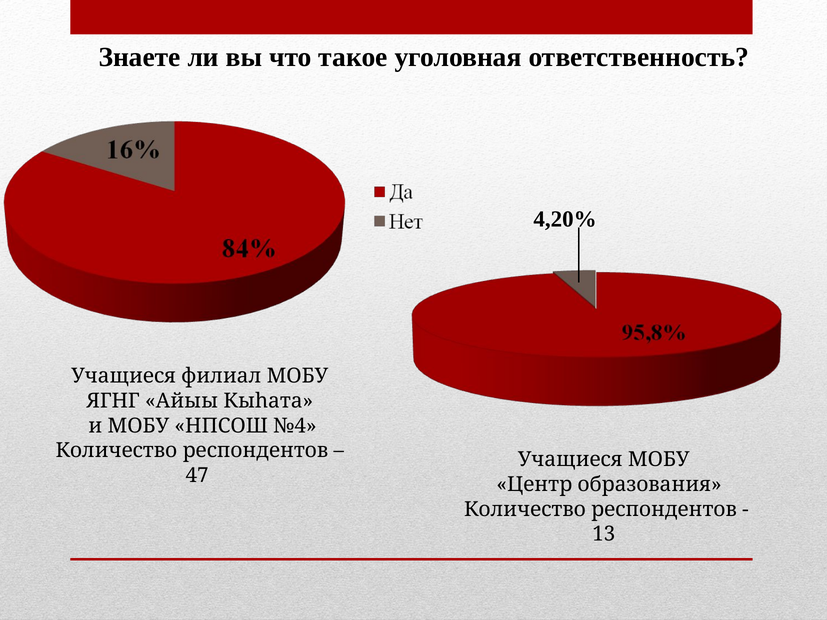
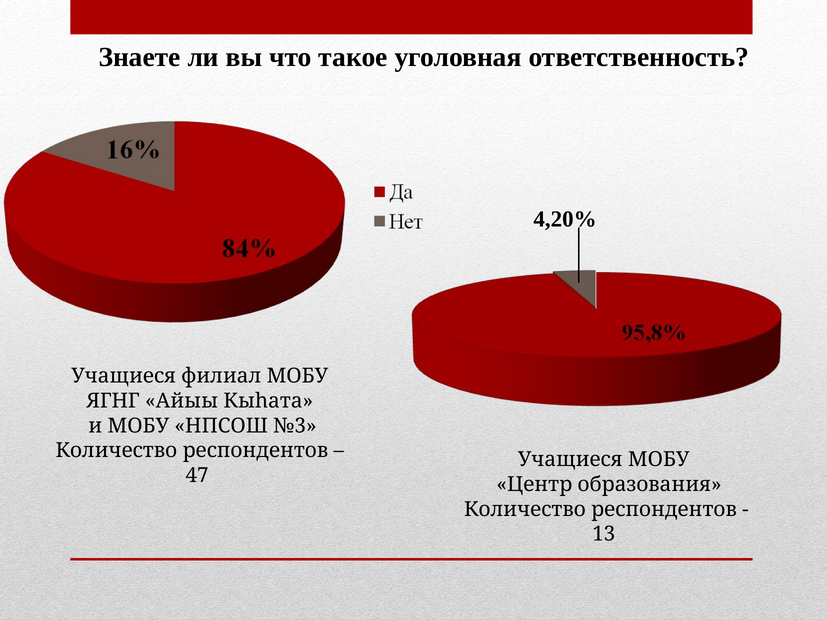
№4: №4 -> №3
